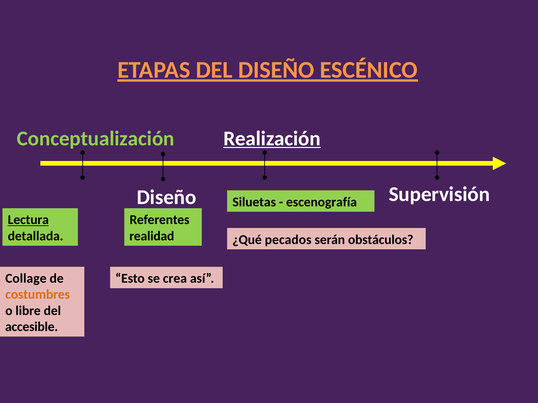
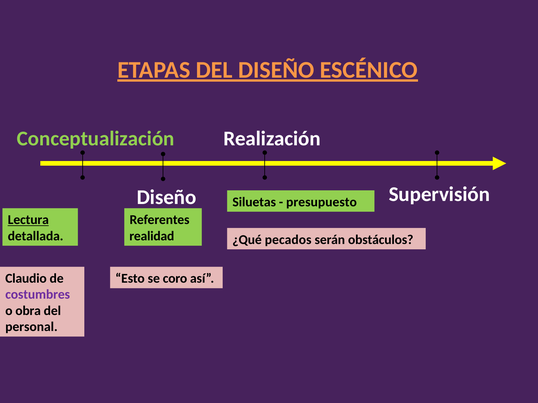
Realización underline: present -> none
escenografía: escenografía -> presupuesto
Collage: Collage -> Claudio
crea: crea -> coro
costumbres colour: orange -> purple
libre: libre -> obra
accesible: accesible -> personal
